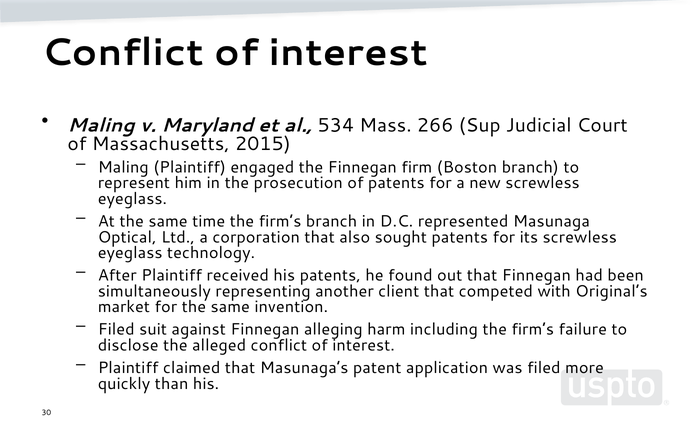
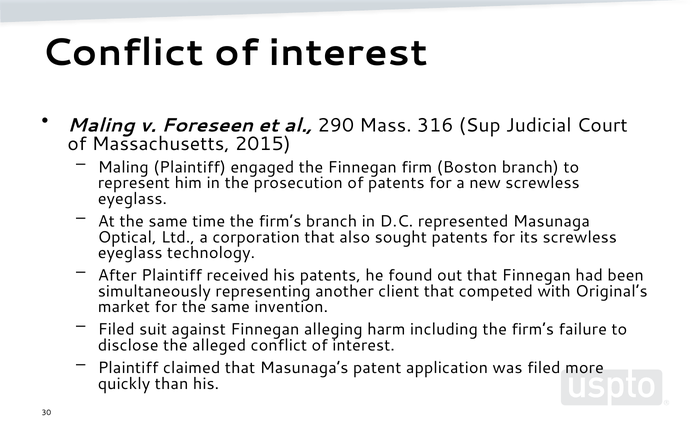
Maryland: Maryland -> Foreseen
534: 534 -> 290
266: 266 -> 316
